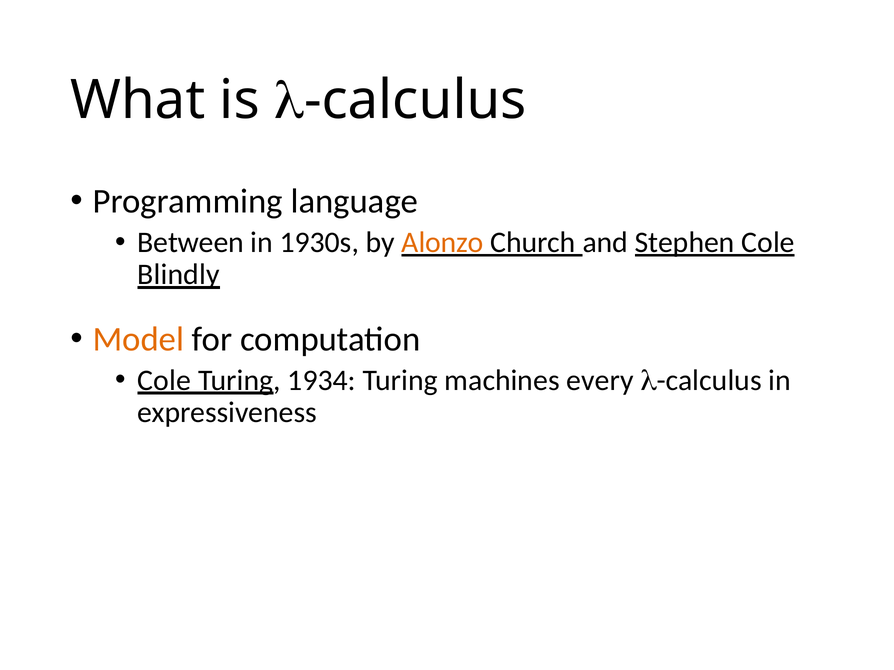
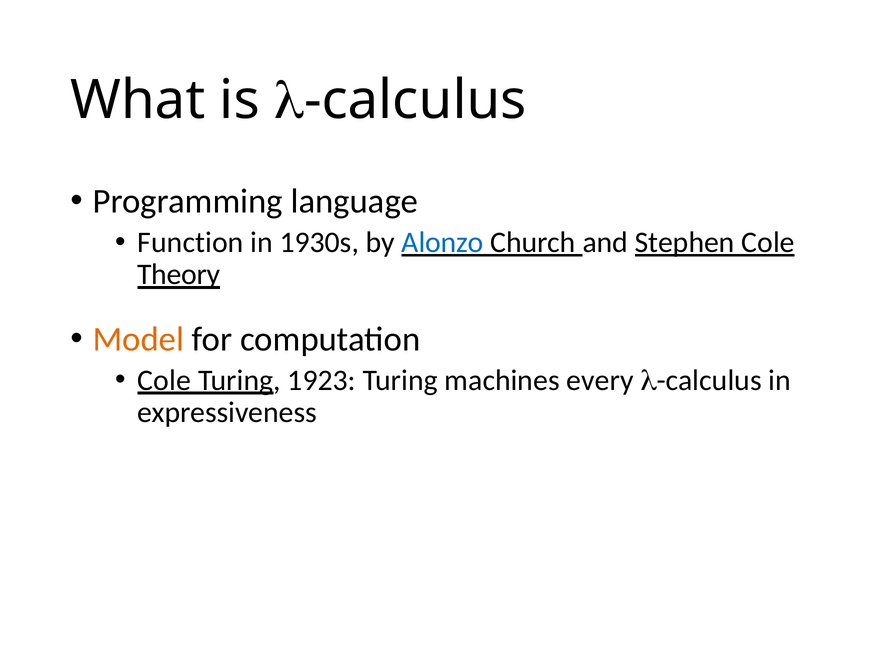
Between: Between -> Function
Alonzo colour: orange -> blue
Blindly: Blindly -> Theory
1934: 1934 -> 1923
